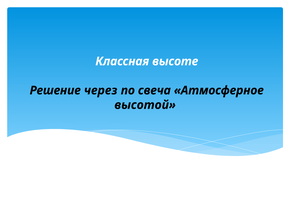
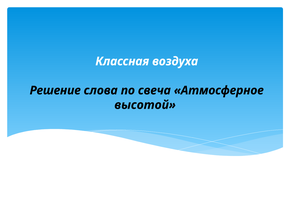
высоте: высоте -> воздуха
через: через -> слова
